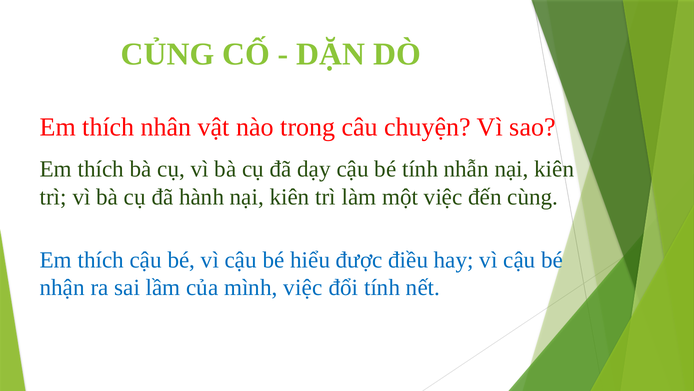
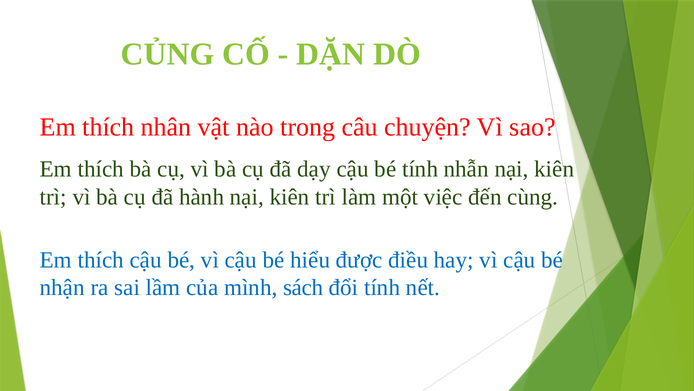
mình việc: việc -> sách
